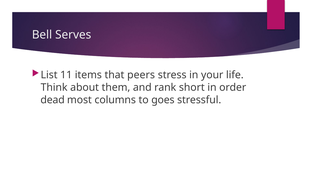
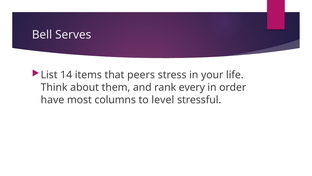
11: 11 -> 14
short: short -> every
dead: dead -> have
goes: goes -> level
